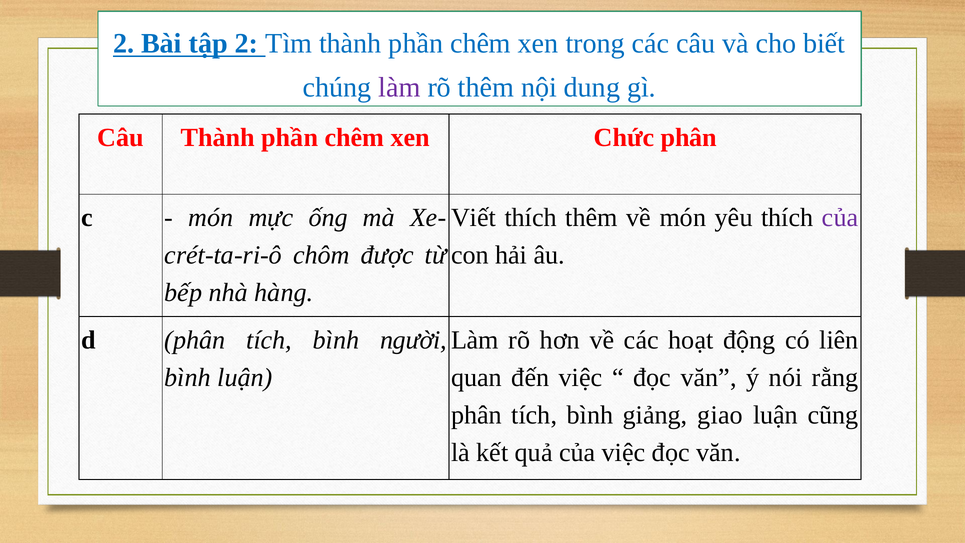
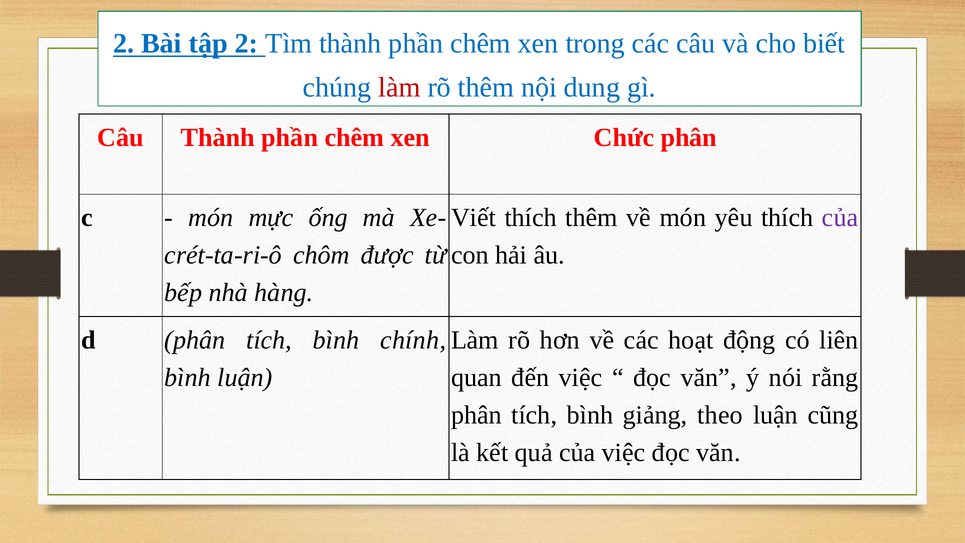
làm at (399, 88) colour: purple -> red
người: người -> chính
giao: giao -> theo
